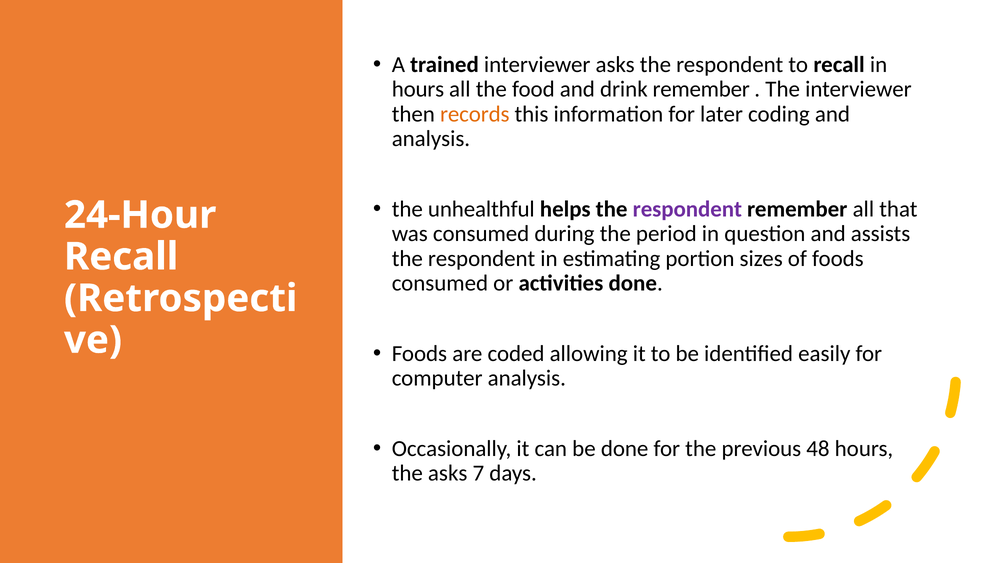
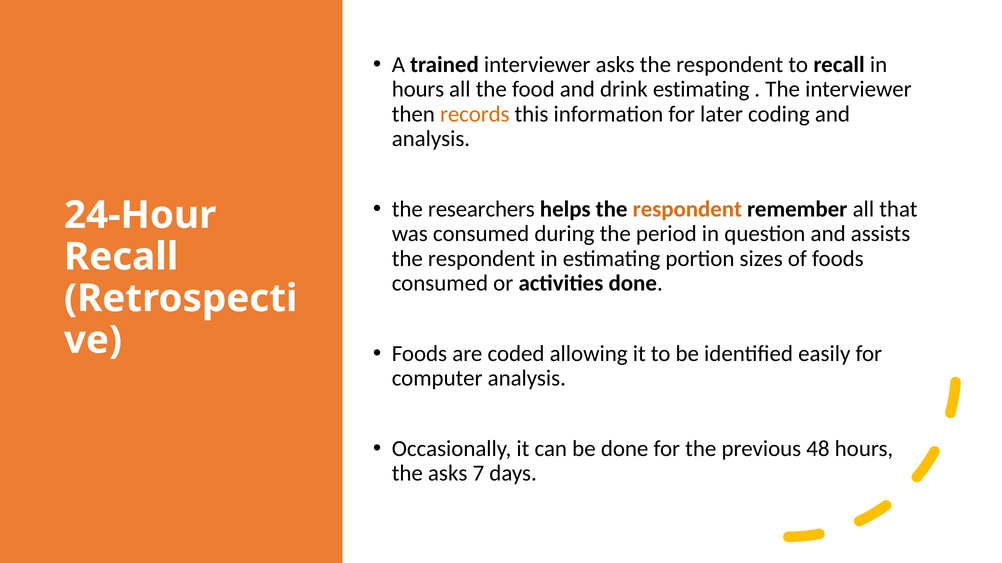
drink remember: remember -> estimating
unhealthful: unhealthful -> researchers
respondent at (687, 209) colour: purple -> orange
